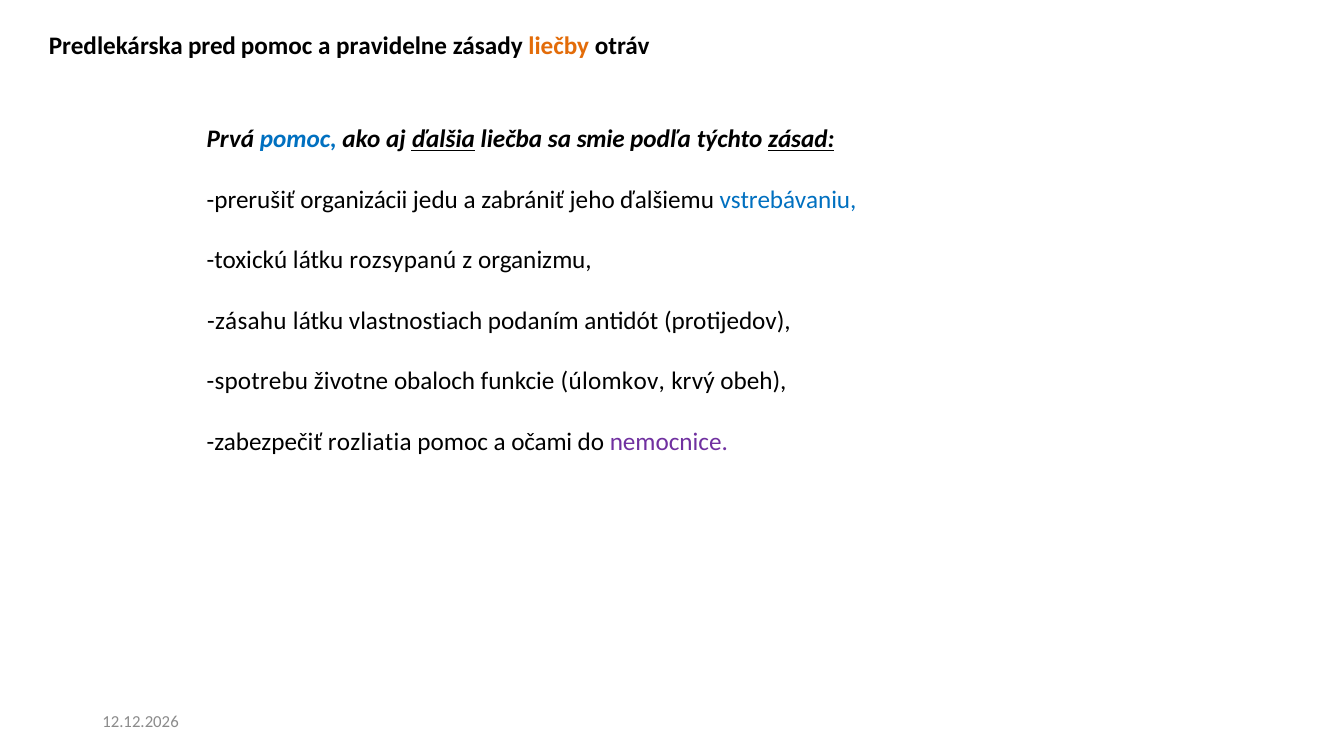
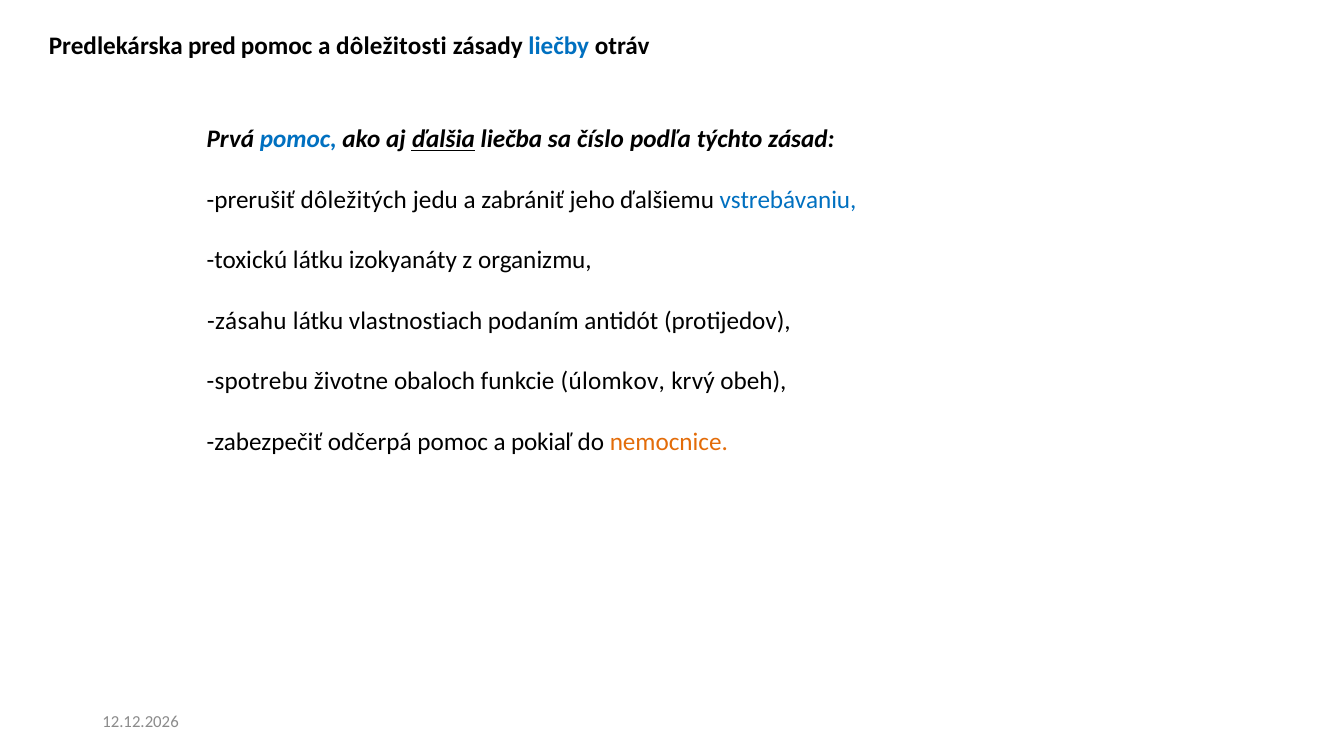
pravidelne: pravidelne -> dôležitosti
liečby colour: orange -> blue
smie: smie -> číslo
zásad underline: present -> none
organizácii: organizácii -> dôležitých
rozsypanú: rozsypanú -> izokyanáty
rozliatia: rozliatia -> odčerpá
očami: očami -> pokiaľ
nemocnice colour: purple -> orange
